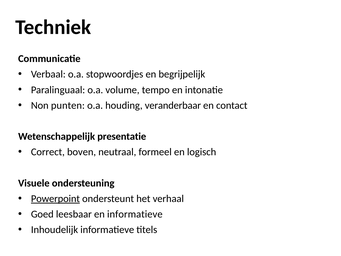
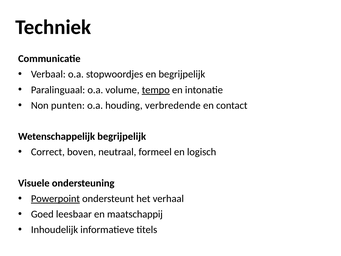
tempo underline: none -> present
veranderbaar: veranderbaar -> verbredende
Wetenschappelijk presentatie: presentatie -> begrijpelijk
en informatieve: informatieve -> maatschappij
